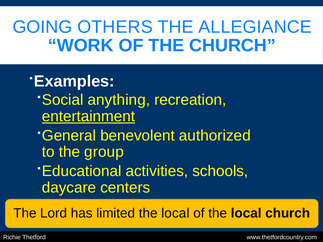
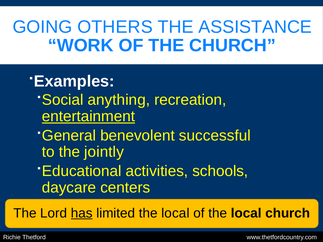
ALLEGIANCE: ALLEGIANCE -> ASSISTANCE
authorized: authorized -> successful
group: group -> jointly
has underline: none -> present
